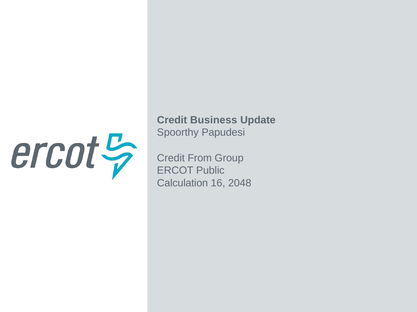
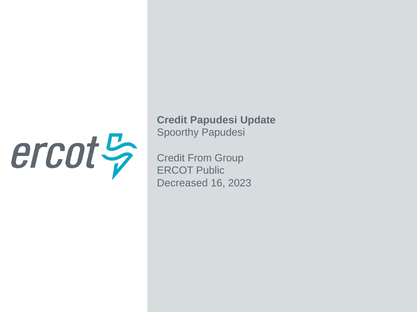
Credit Business: Business -> Papudesi
Calculation: Calculation -> Decreased
2048: 2048 -> 2023
